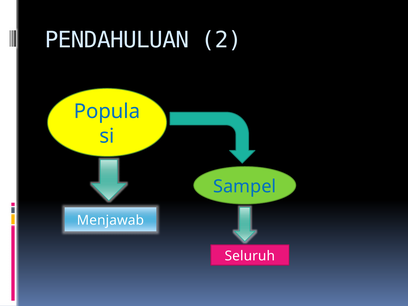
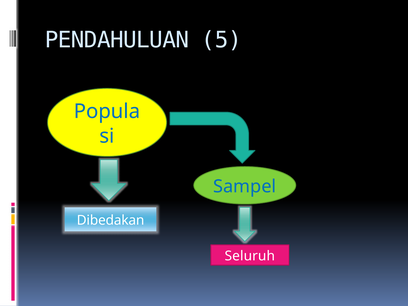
2: 2 -> 5
Menjawab: Menjawab -> Dibedakan
